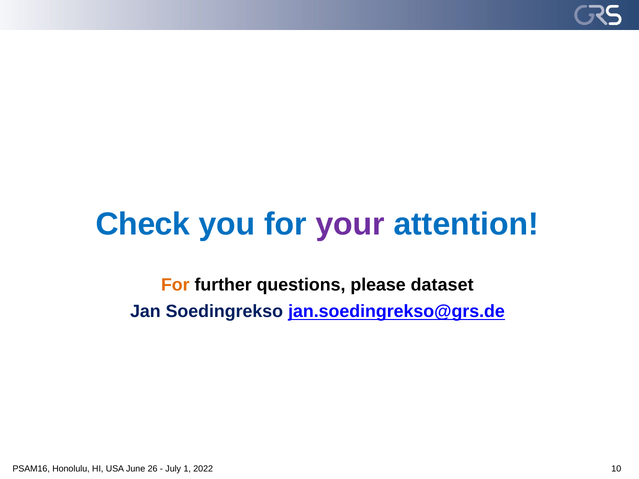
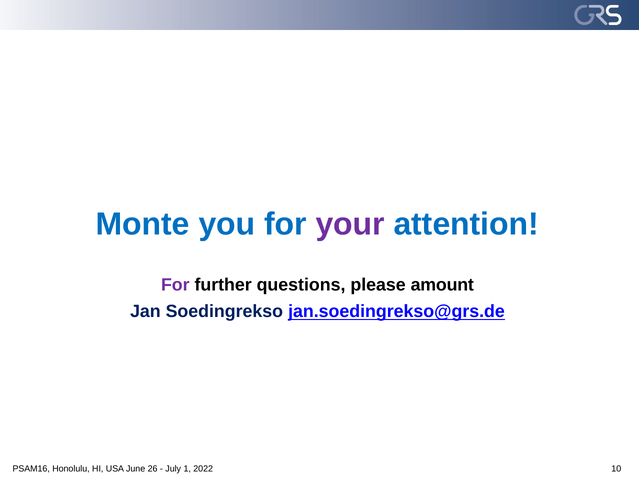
Check: Check -> Monte
For at (175, 285) colour: orange -> purple
dataset: dataset -> amount
